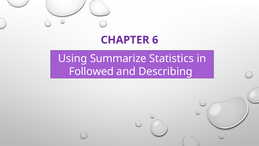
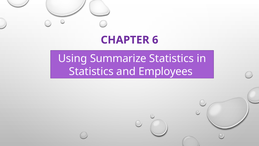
Followed at (91, 71): Followed -> Statistics
Describing: Describing -> Employees
